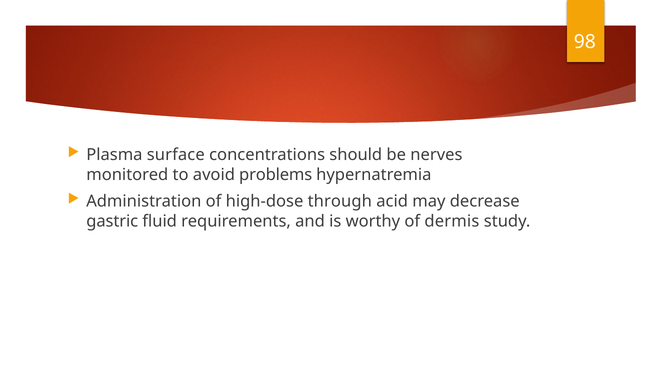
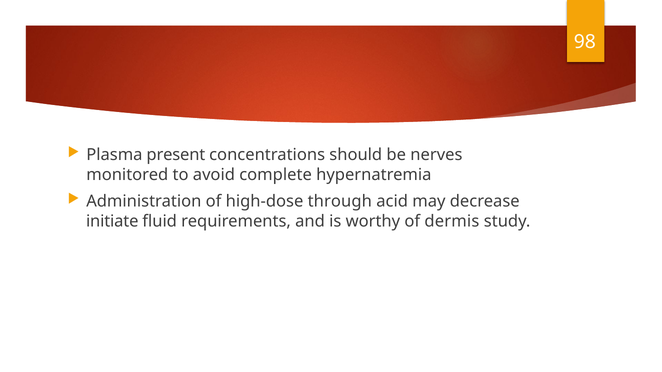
surface: surface -> present
problems: problems -> complete
gastric: gastric -> initiate
